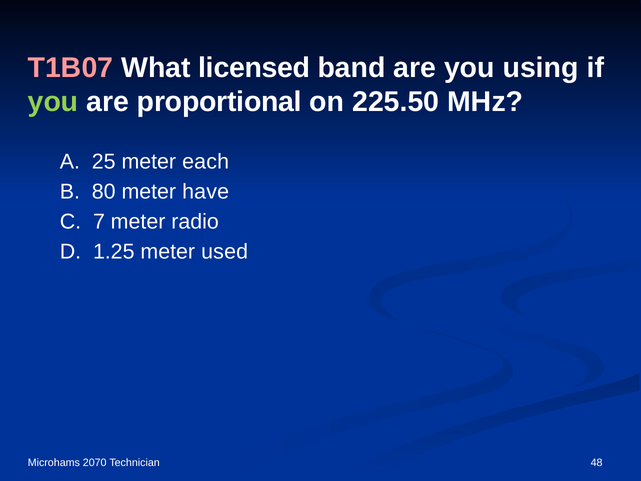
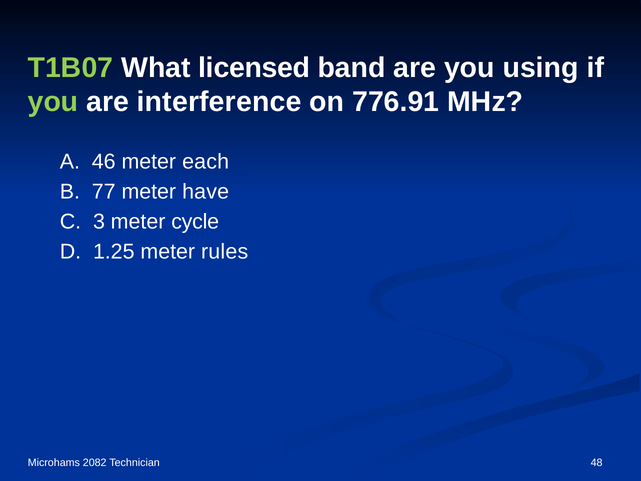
T1B07 colour: pink -> light green
proportional: proportional -> interference
225.50: 225.50 -> 776.91
25: 25 -> 46
80: 80 -> 77
7: 7 -> 3
radio: radio -> cycle
used: used -> rules
2070: 2070 -> 2082
